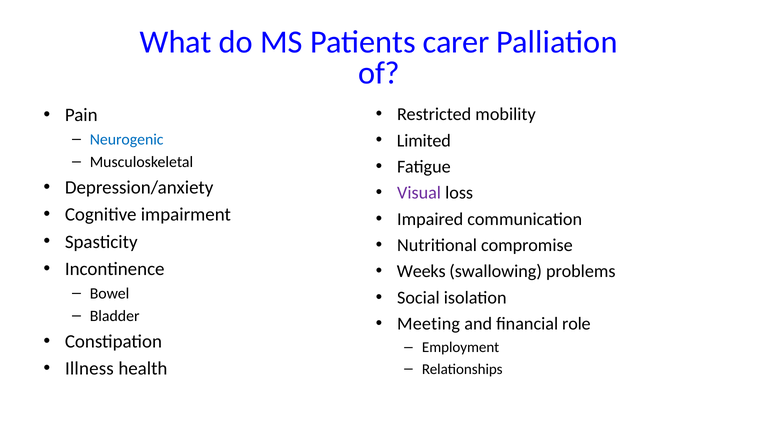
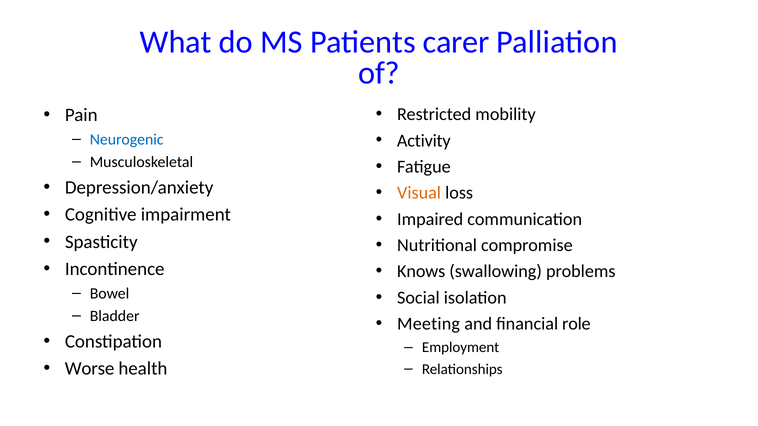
Limited: Limited -> Activity
Visual colour: purple -> orange
Weeks: Weeks -> Knows
Illness: Illness -> Worse
